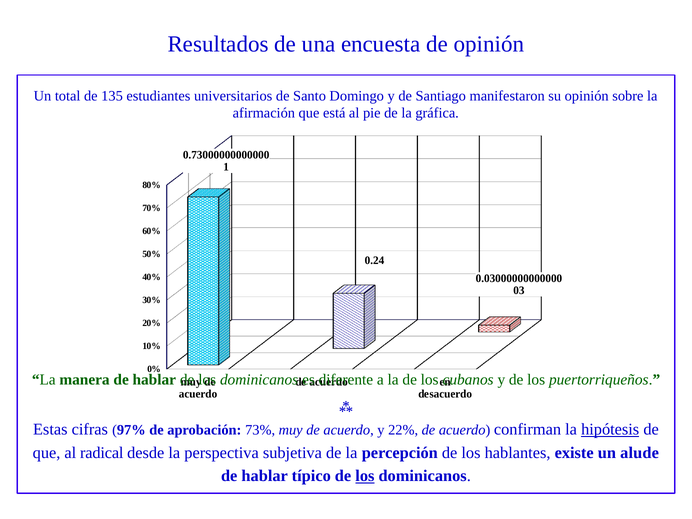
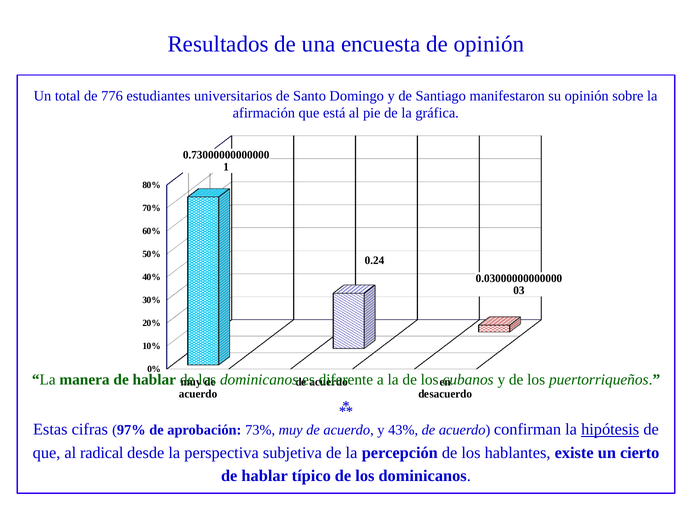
135: 135 -> 776
22%: 22% -> 43%
alude: alude -> cierto
los at (365, 476) underline: present -> none
